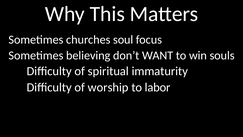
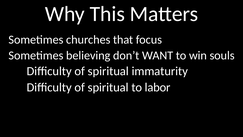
soul: soul -> that
worship at (108, 87): worship -> spiritual
